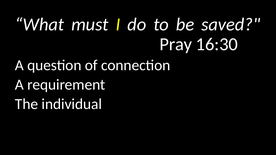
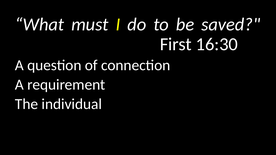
Pray: Pray -> First
